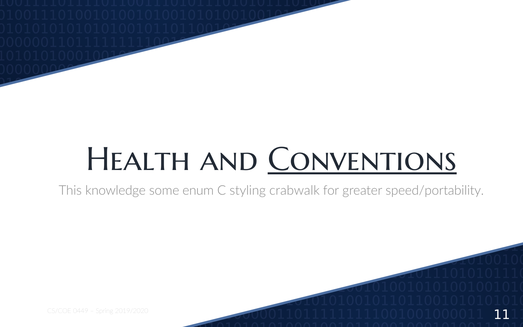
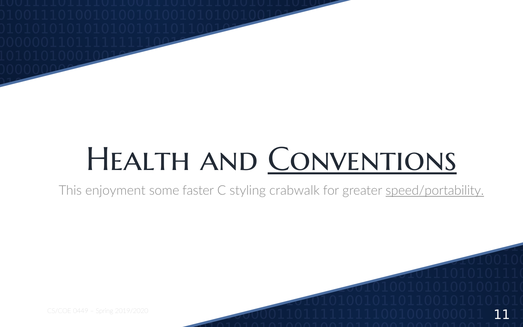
knowledge: knowledge -> enjoyment
enum: enum -> faster
speed/portability underline: none -> present
